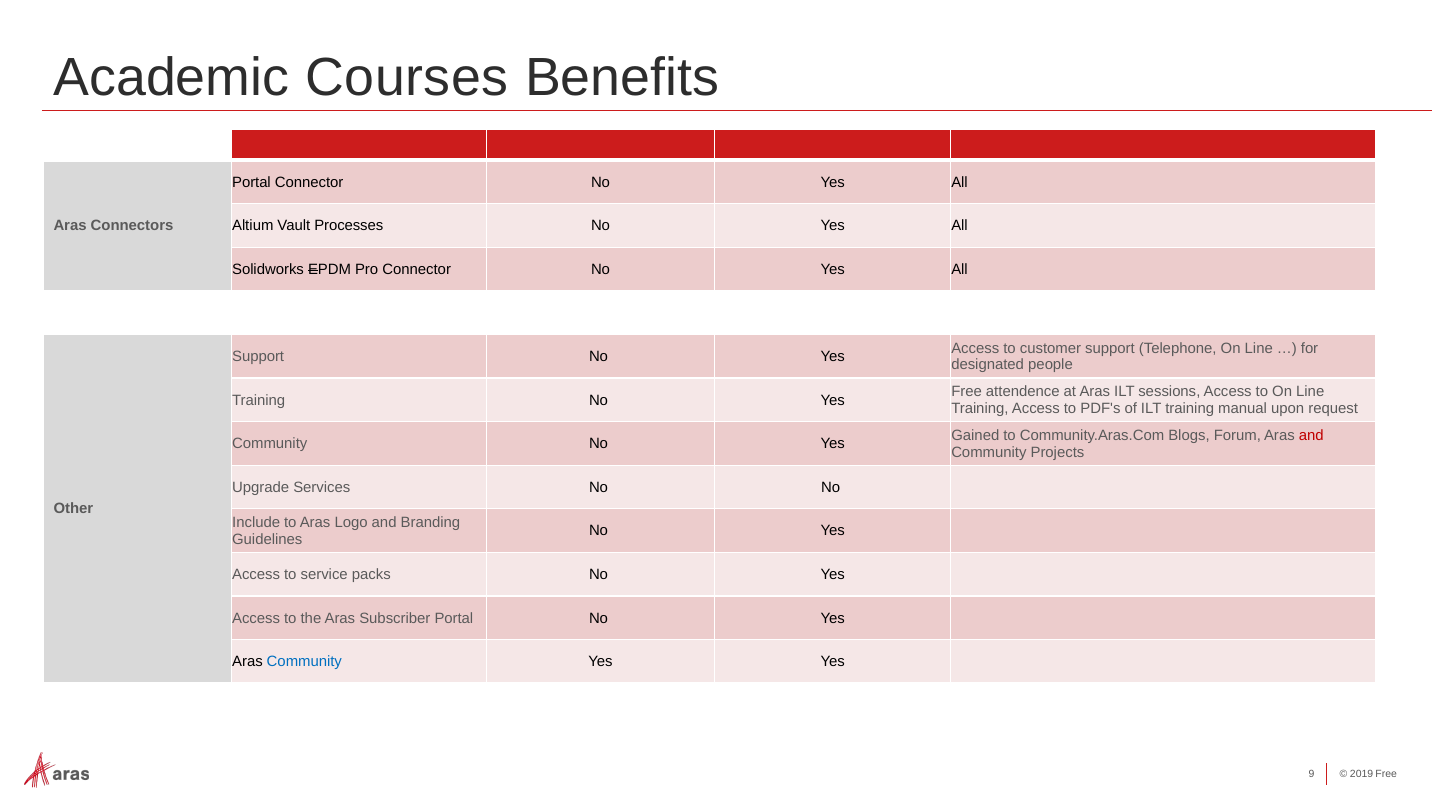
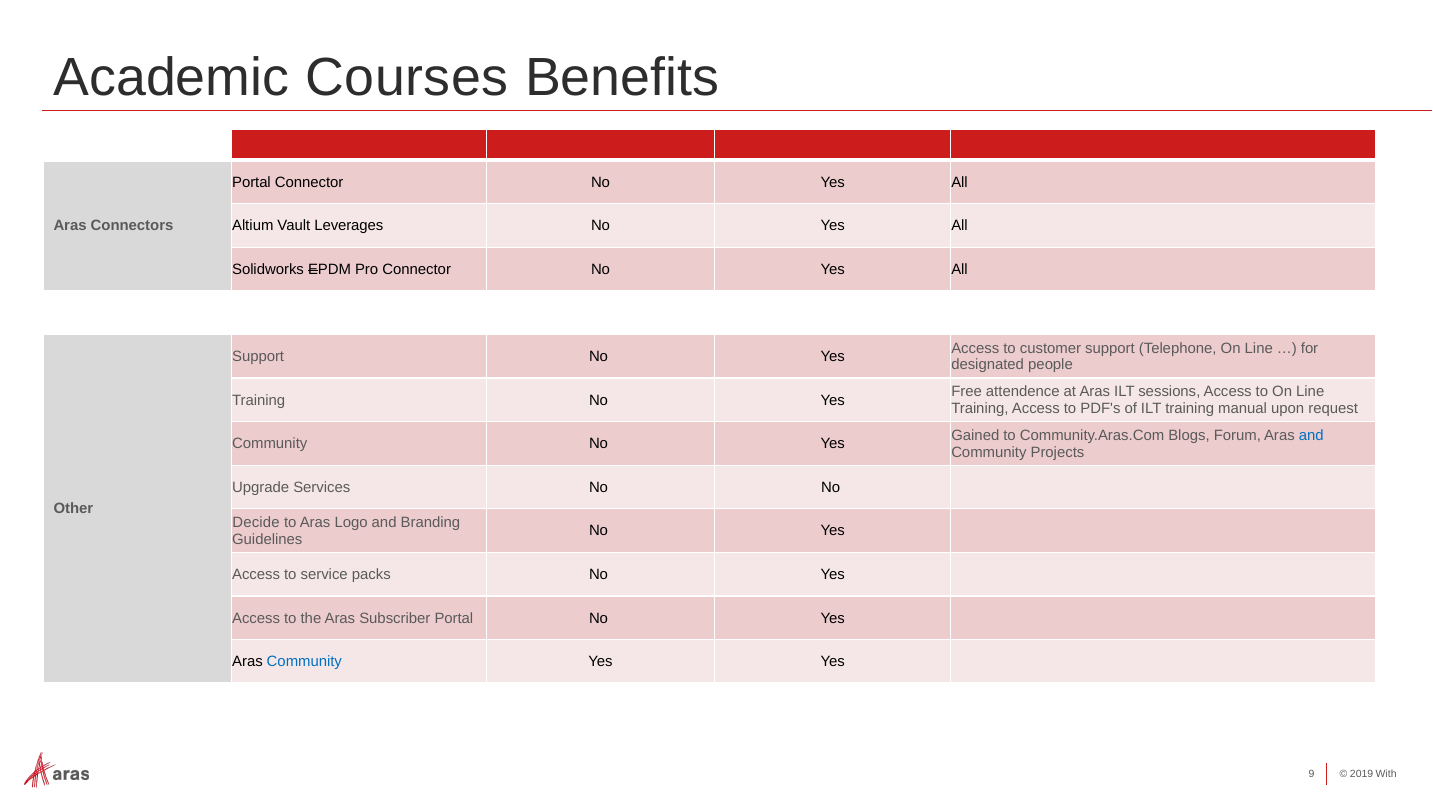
Processes: Processes -> Leverages
and at (1311, 436) colour: red -> blue
Include: Include -> Decide
Free at (1386, 775): Free -> With
